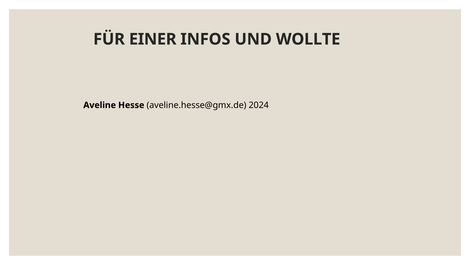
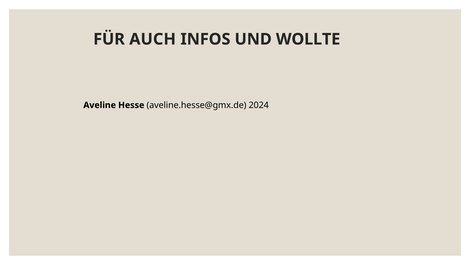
EINER: EINER -> AUCH
